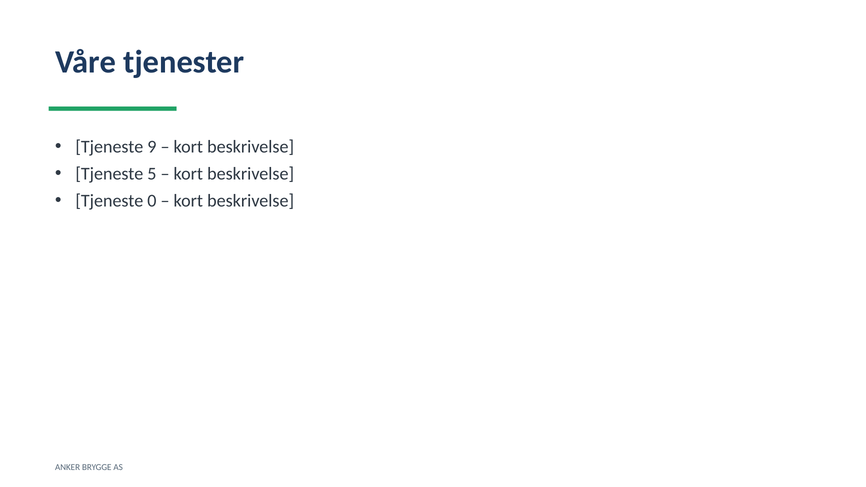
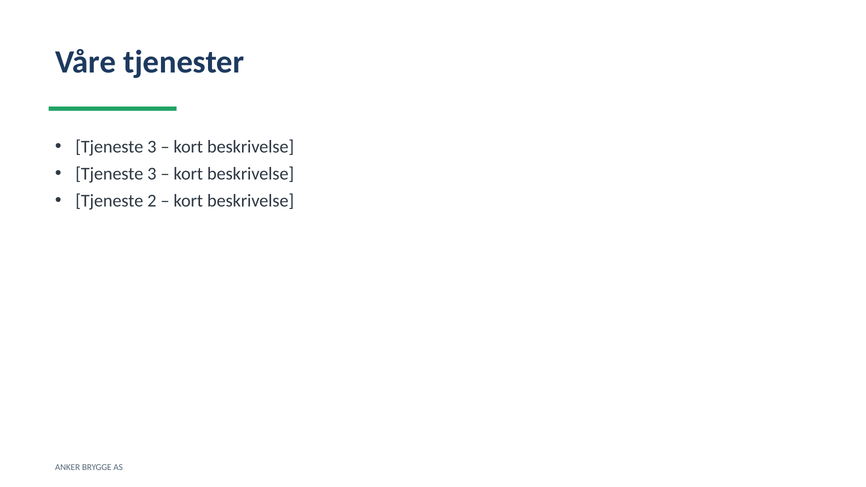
9 at (152, 147): 9 -> 3
5 at (152, 174): 5 -> 3
0: 0 -> 2
